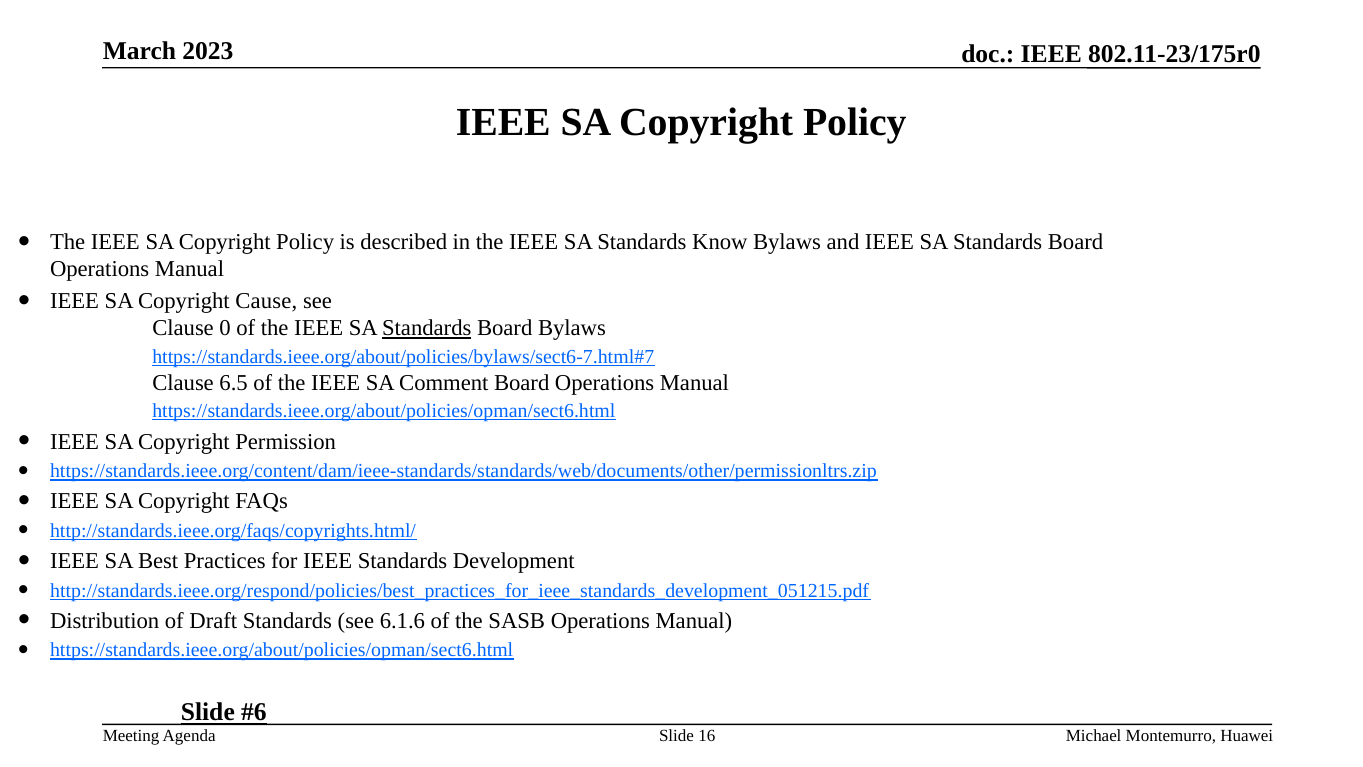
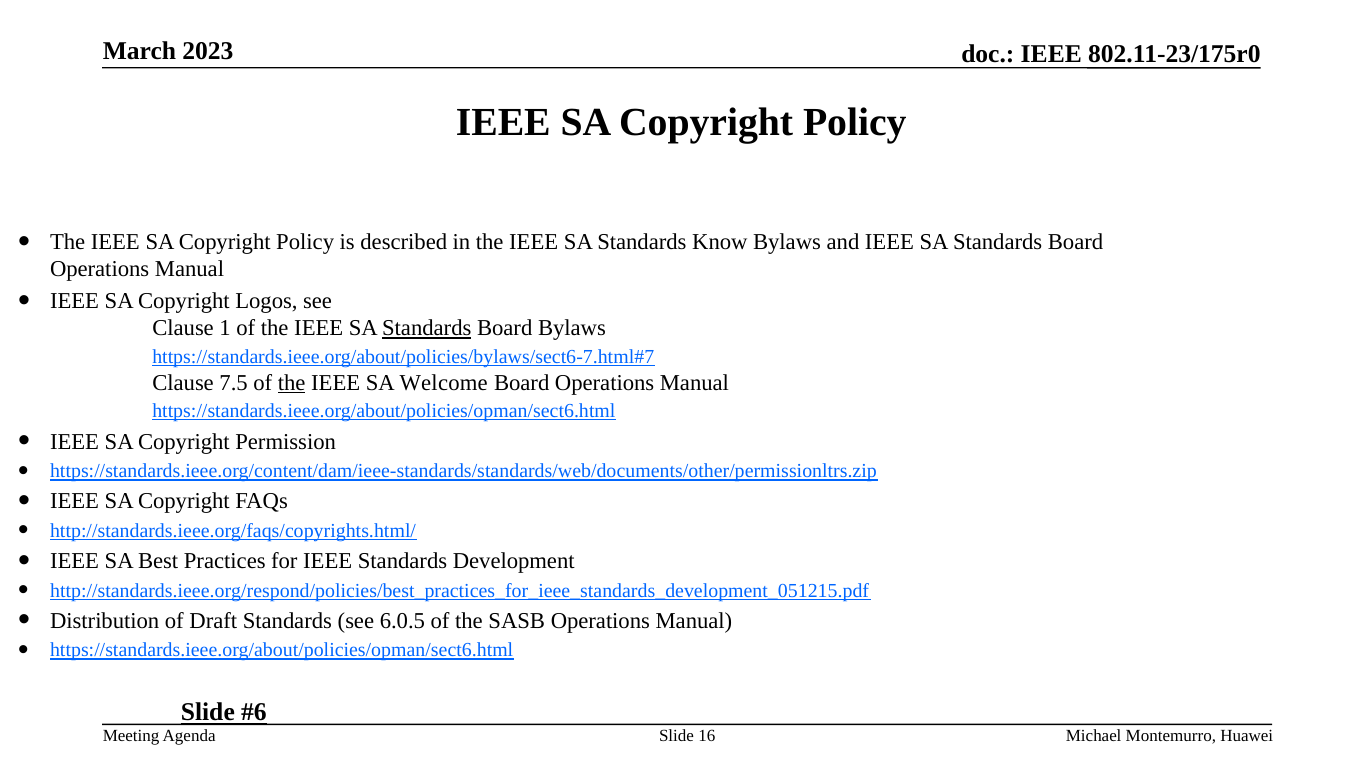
Cause: Cause -> Logos
0: 0 -> 1
6.5: 6.5 -> 7.5
the at (292, 383) underline: none -> present
Comment: Comment -> Welcome
6.1.6: 6.1.6 -> 6.0.5
